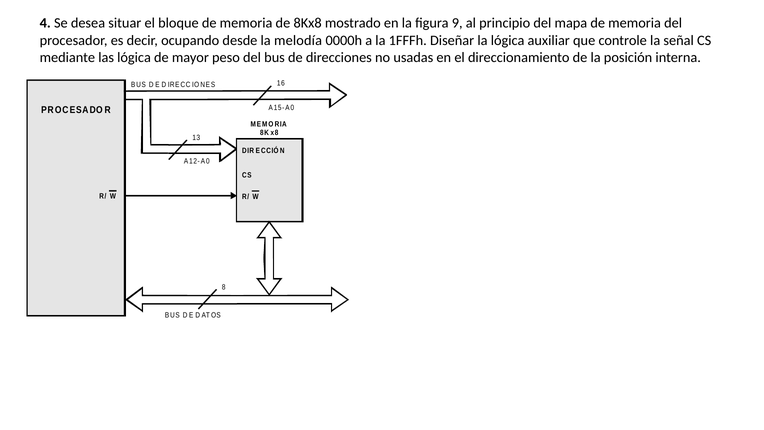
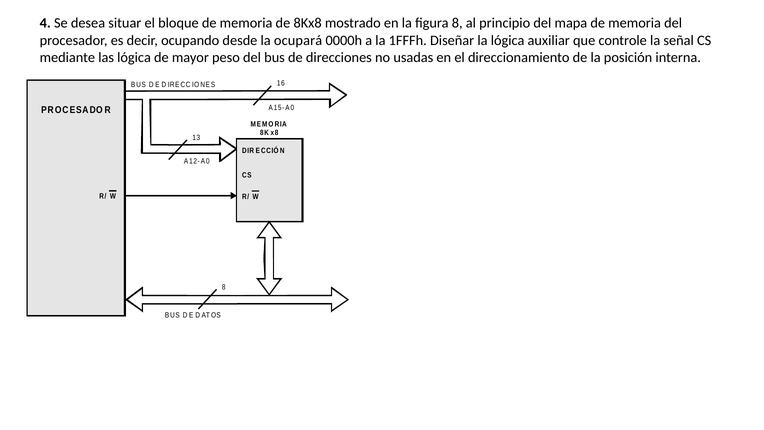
figura 9: 9 -> 8
melodía: melodía -> ocupará
